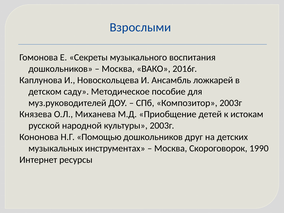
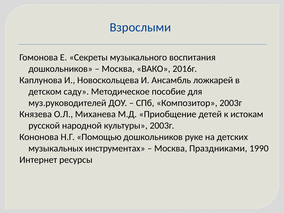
друг: друг -> руке
Скороговорок: Скороговорок -> Праздниками
